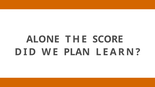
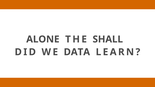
SCORE: SCORE -> SHALL
PLAN: PLAN -> DATA
